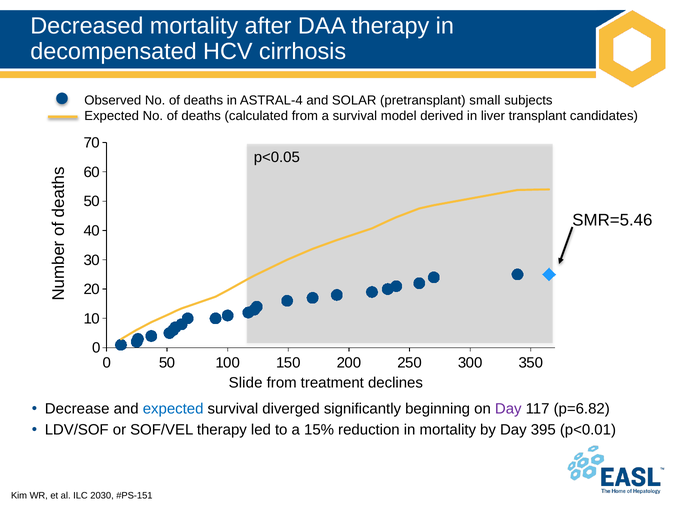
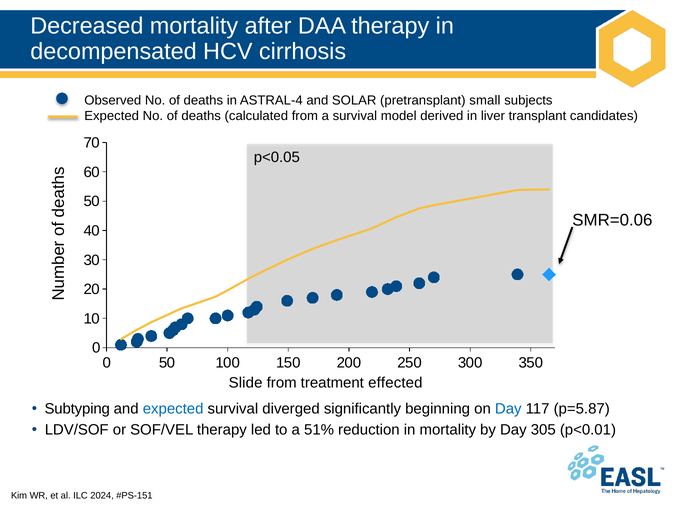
SMR=5.46: SMR=5.46 -> SMR=0.06
declines: declines -> effected
Decrease: Decrease -> Subtyping
Day at (508, 409) colour: purple -> blue
p=6.82: p=6.82 -> p=5.87
15%: 15% -> 51%
395: 395 -> 305
2030: 2030 -> 2024
